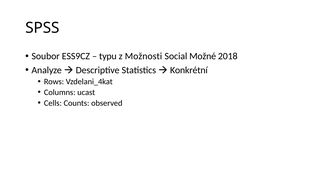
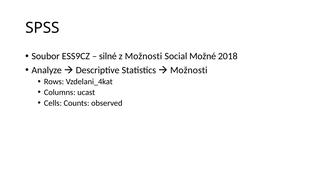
typu: typu -> silné
Konkrétní at (189, 70): Konkrétní -> Možnosti
